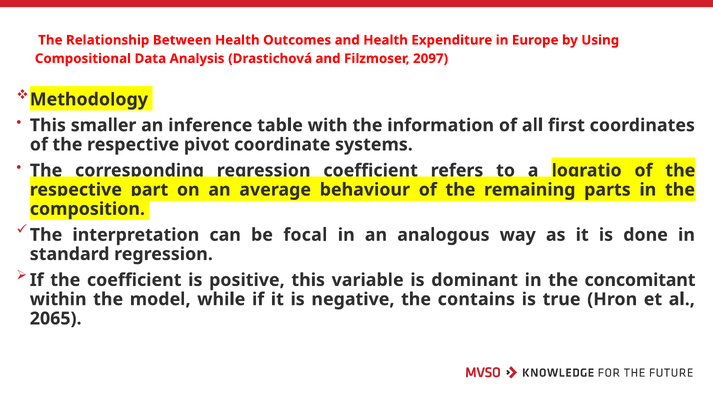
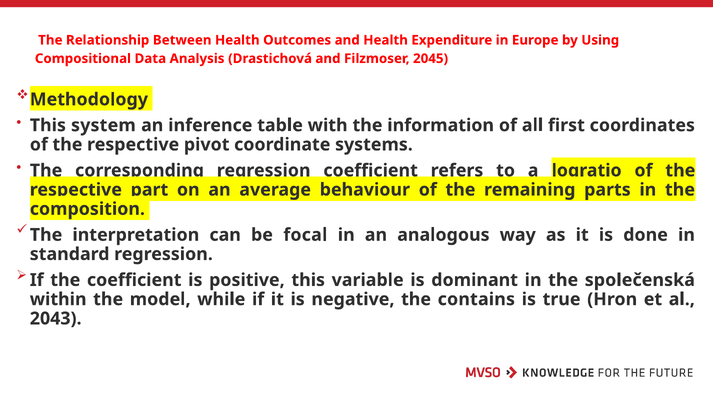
2097: 2097 -> 2045
smaller: smaller -> system
concomitant: concomitant -> společenská
2065: 2065 -> 2043
